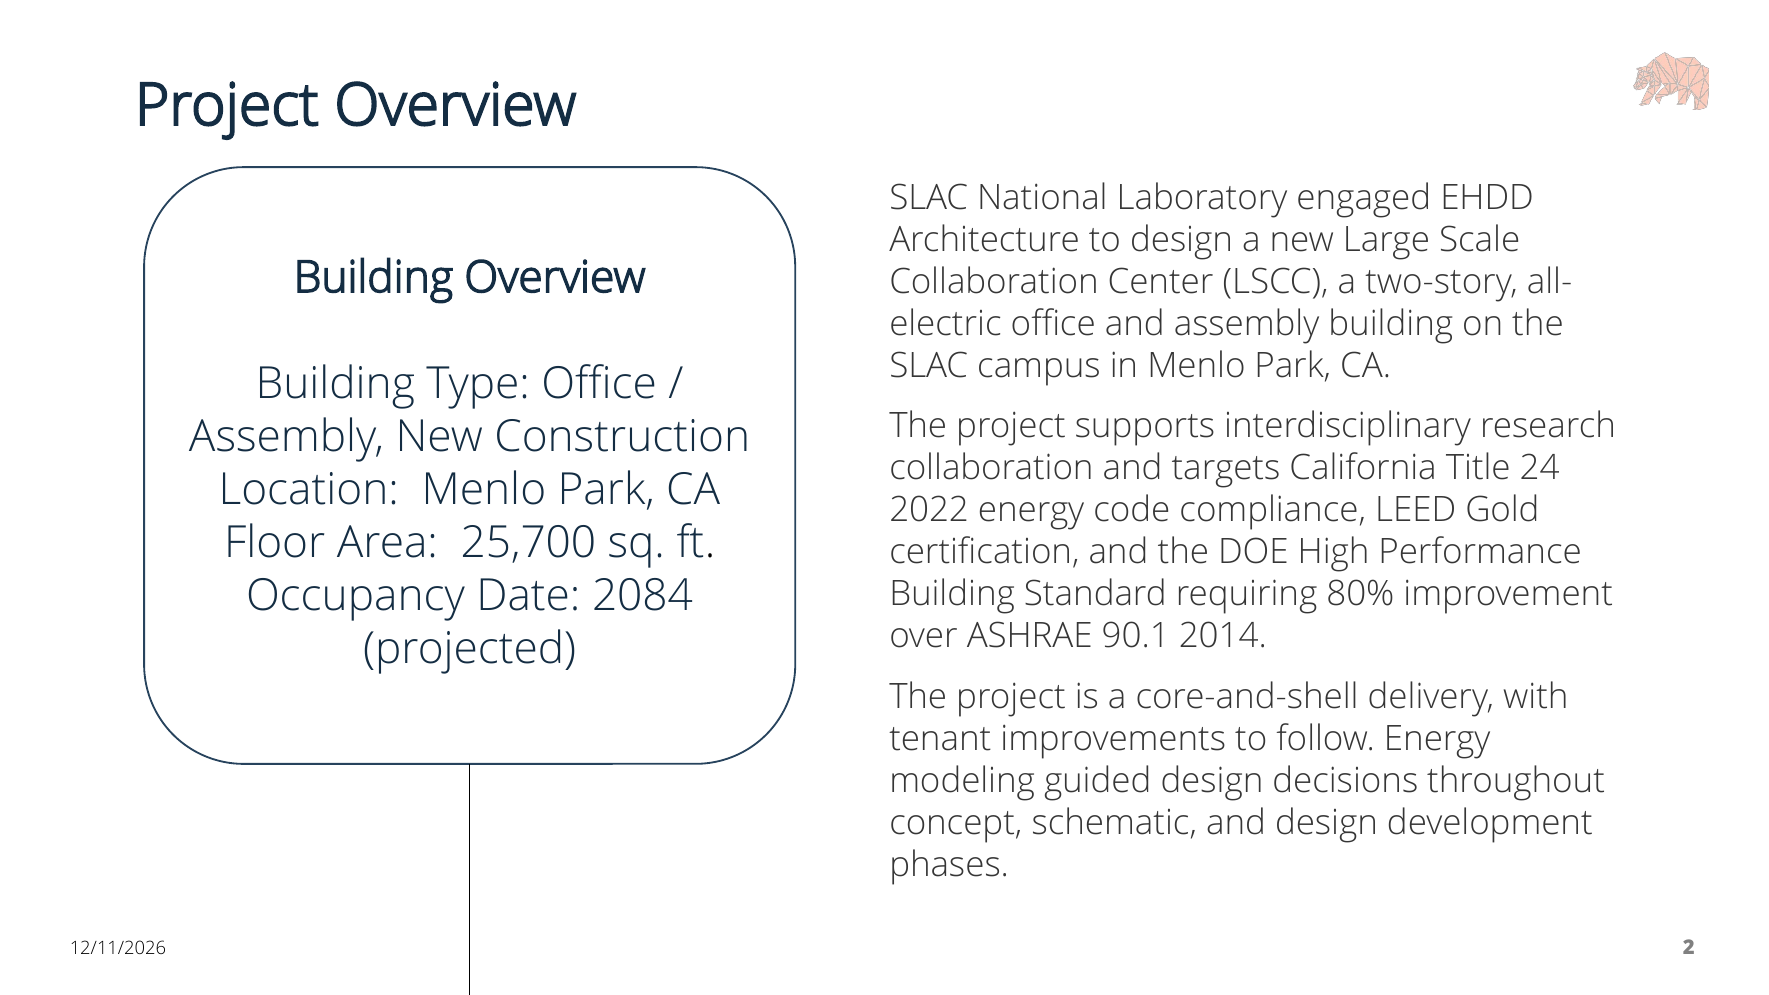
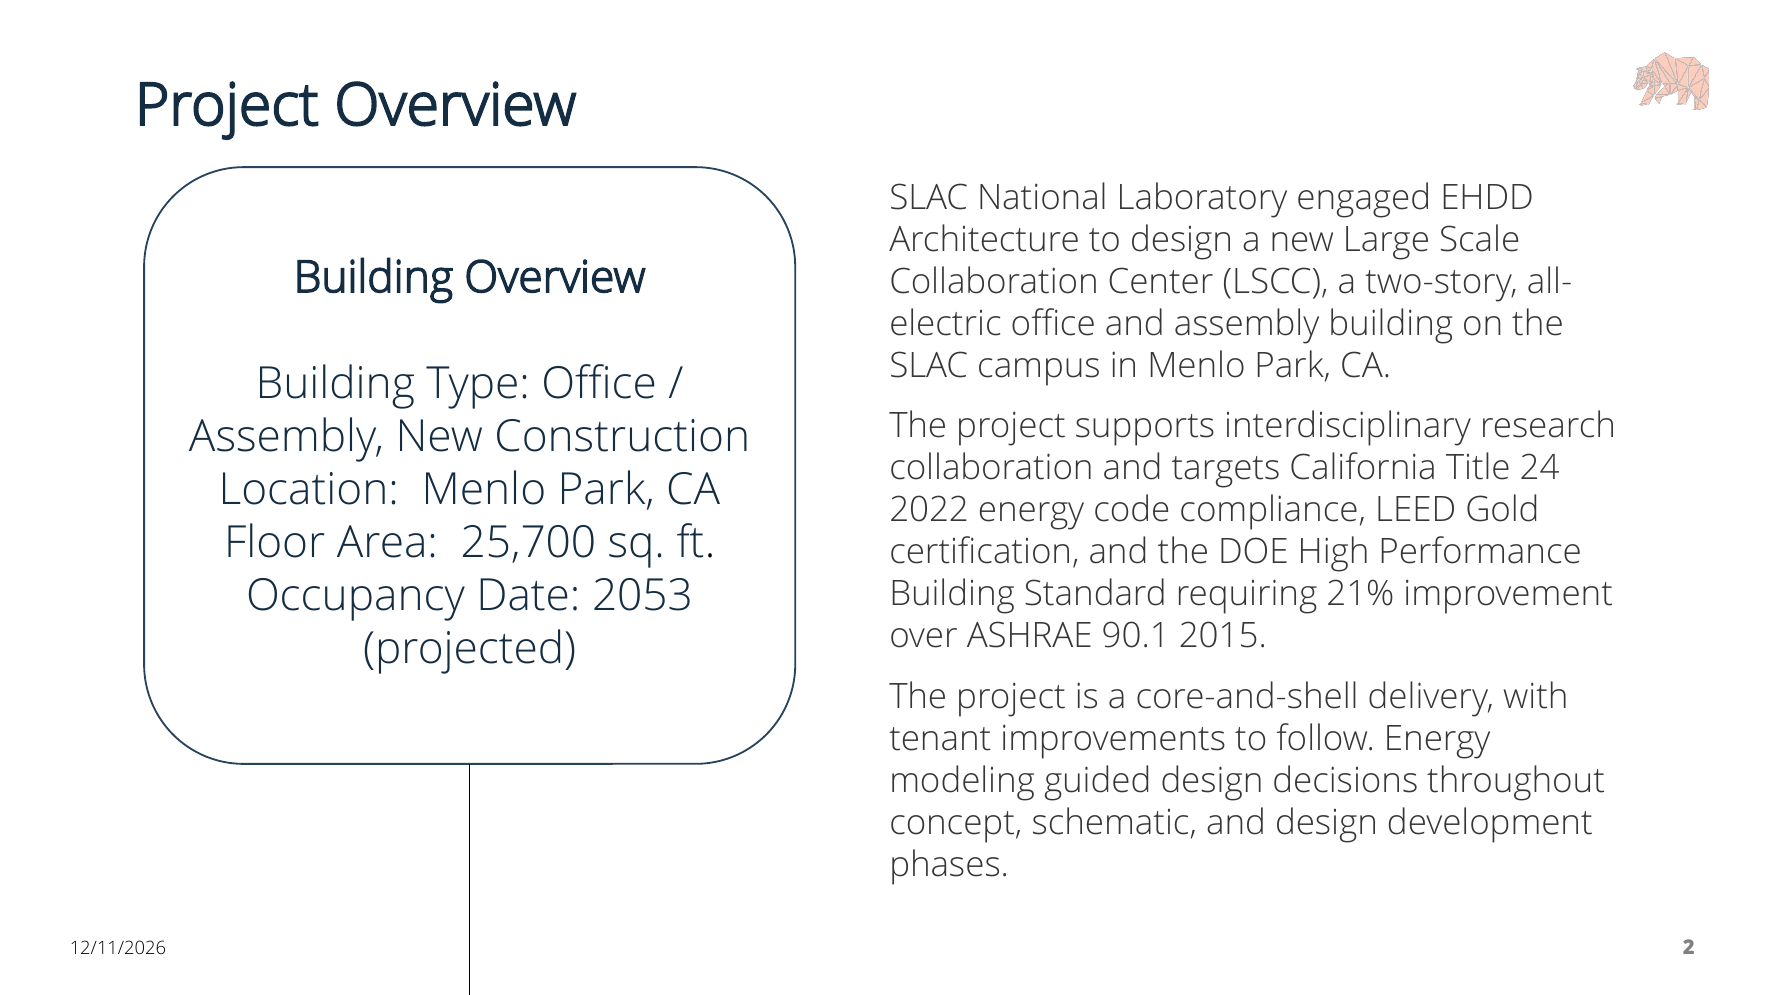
2084: 2084 -> 2053
80%: 80% -> 21%
2014: 2014 -> 2015
